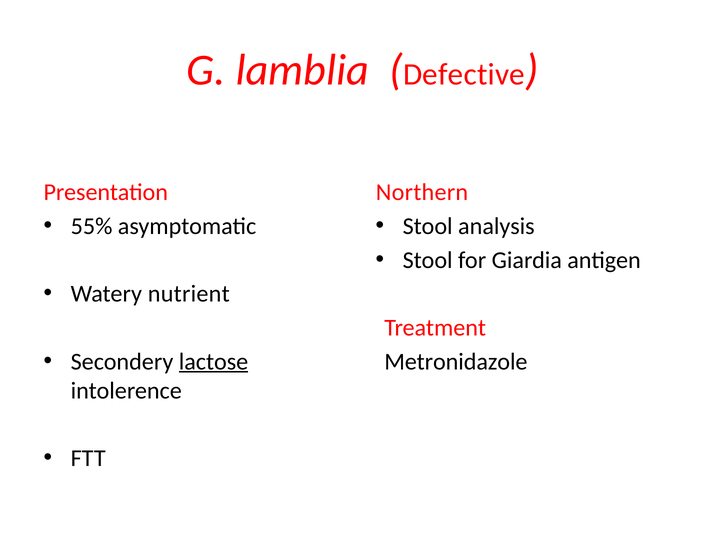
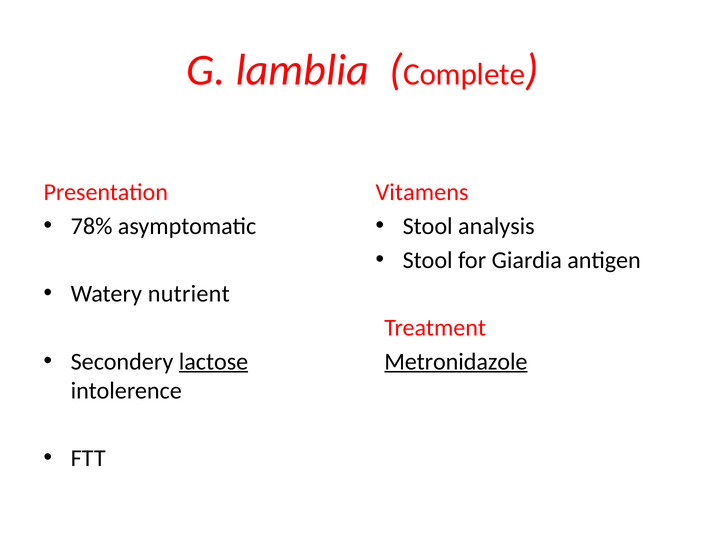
Defective: Defective -> Complete
Northern: Northern -> Vitamens
55%: 55% -> 78%
Metronidazole underline: none -> present
